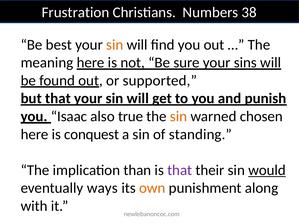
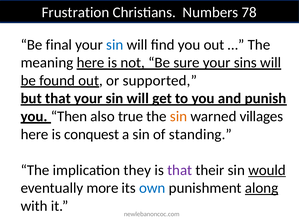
38: 38 -> 78
best: best -> final
sin at (115, 45) colour: orange -> blue
Isaac: Isaac -> Then
chosen: chosen -> villages
than: than -> they
ways: ways -> more
own colour: orange -> blue
along underline: none -> present
